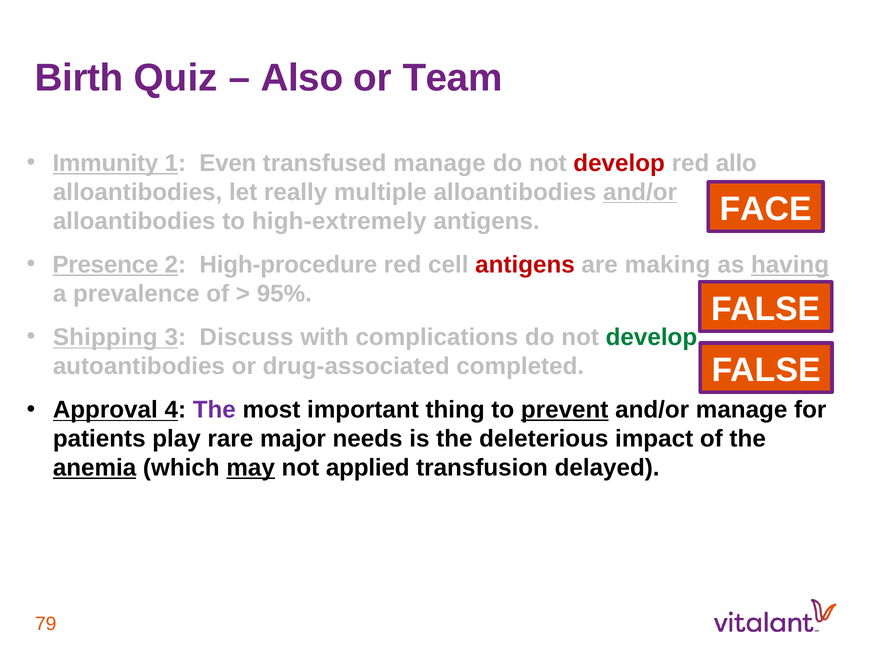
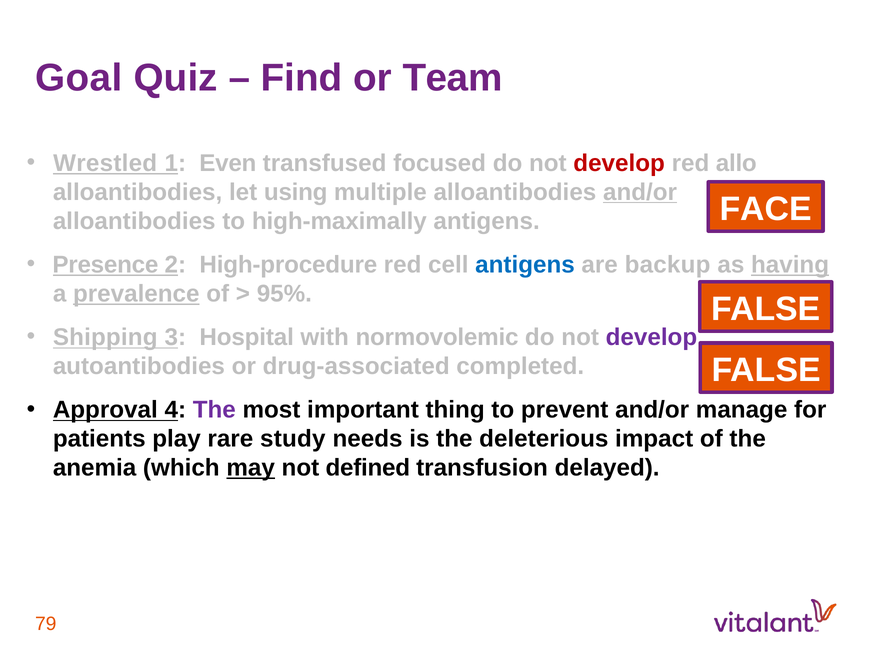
Birth: Birth -> Goal
Also: Also -> Find
Immunity: Immunity -> Wrestled
transfused manage: manage -> focused
really: really -> using
high-extremely: high-extremely -> high-maximally
antigens at (525, 265) colour: red -> blue
making: making -> backup
prevalence underline: none -> present
Discuss: Discuss -> Hospital
complications: complications -> normovolemic
develop at (651, 337) colour: green -> purple
prevent underline: present -> none
major: major -> study
anemia underline: present -> none
applied: applied -> defined
